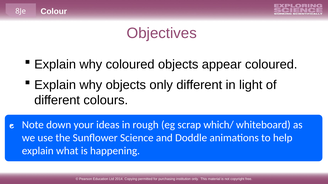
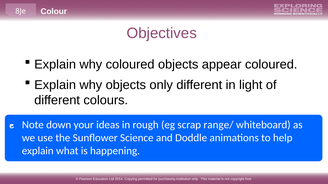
which/: which/ -> range/
